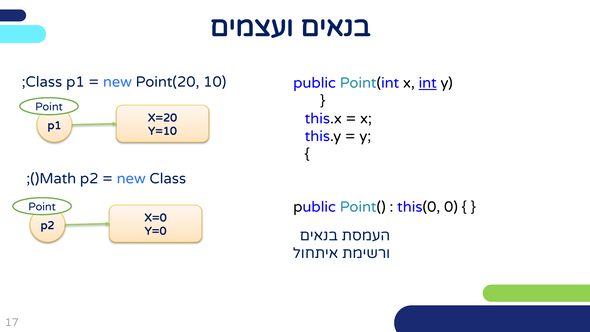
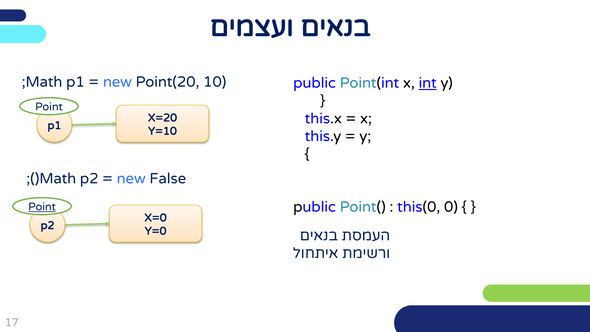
Class at (44, 82): Class -> Math
new Class: Class -> False
Point at (42, 207) underline: none -> present
